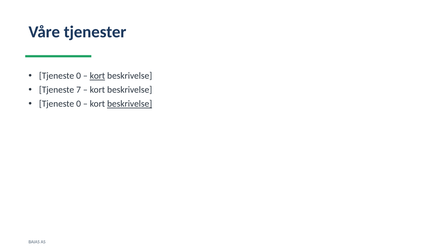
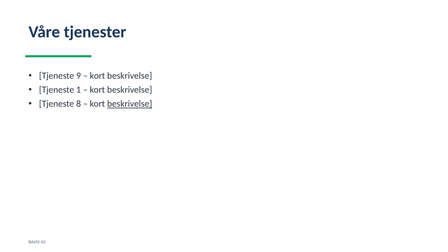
0 at (79, 76): 0 -> 9
kort at (97, 76) underline: present -> none
7: 7 -> 1
0 at (79, 104): 0 -> 8
